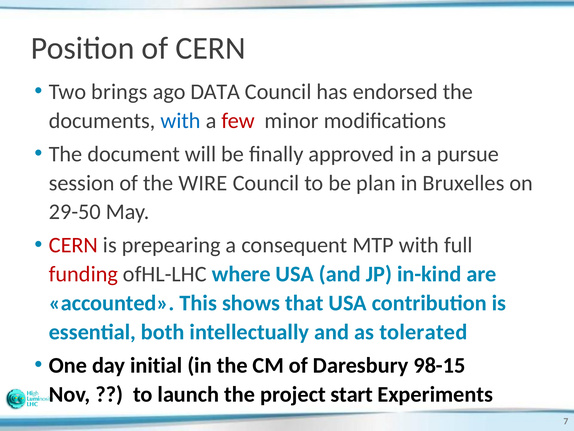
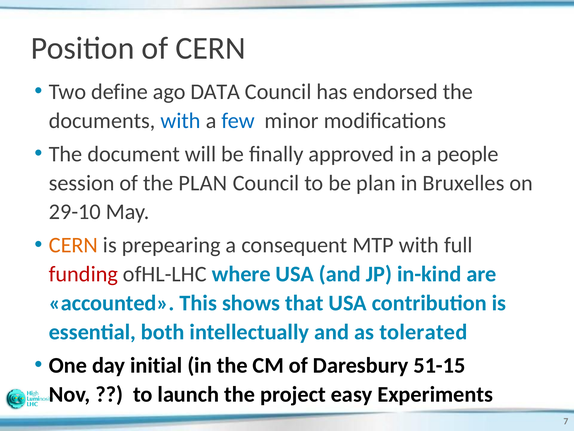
brings: brings -> define
few colour: red -> blue
pursue: pursue -> people
the WIRE: WIRE -> PLAN
29-50: 29-50 -> 29-10
CERN at (73, 245) colour: red -> orange
98-15: 98-15 -> 51-15
start: start -> easy
